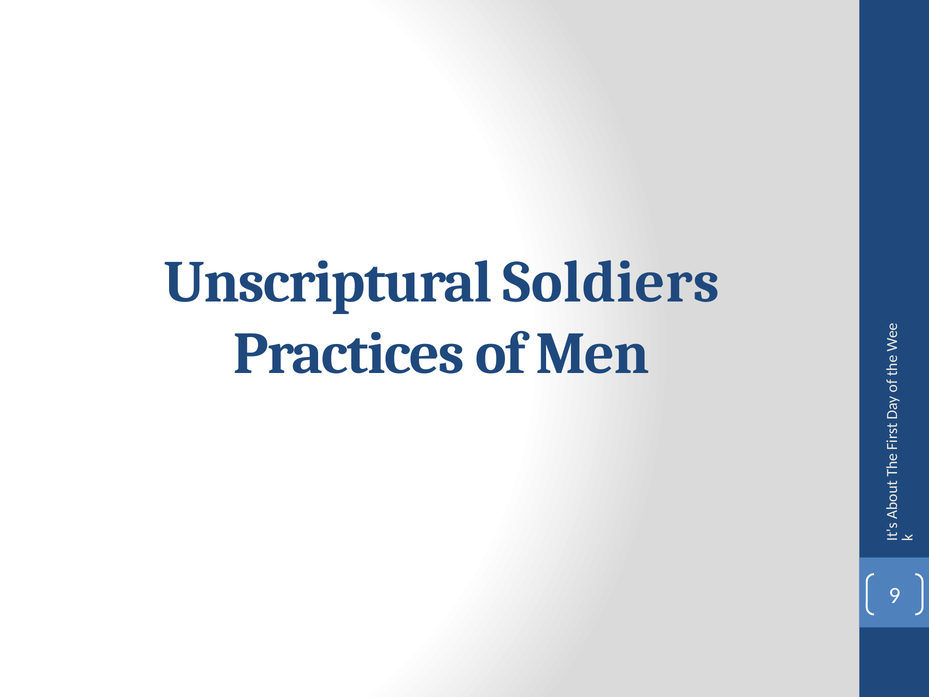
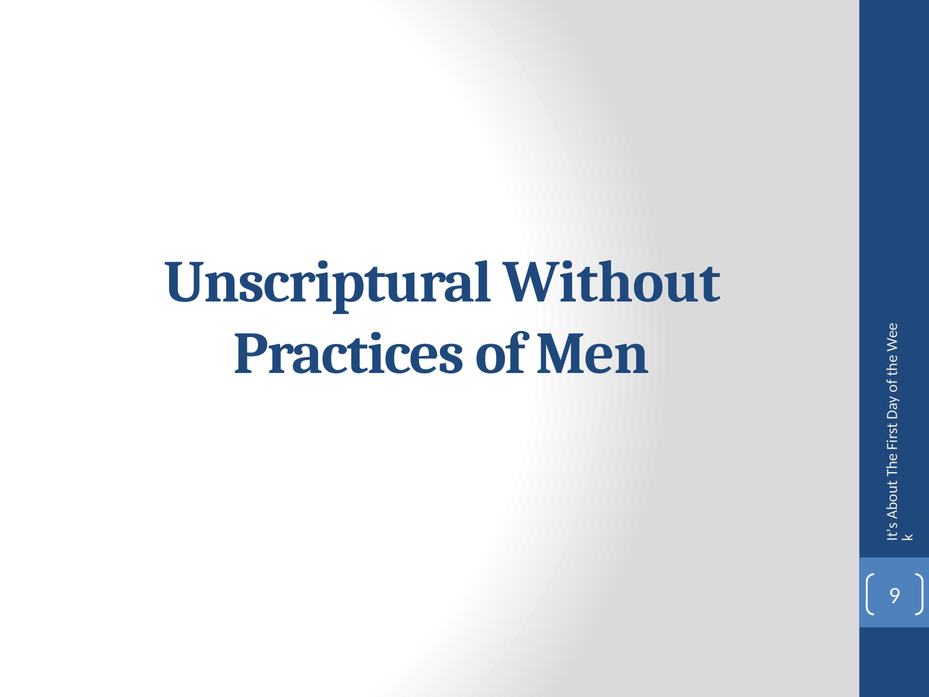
Soldiers: Soldiers -> Without
